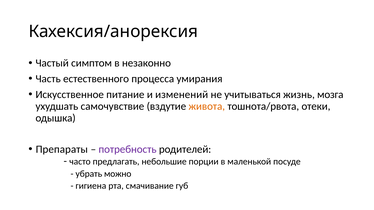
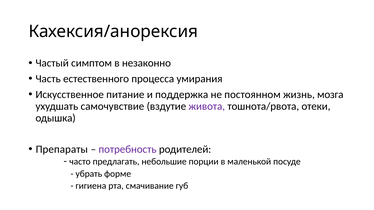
изменений: изменений -> поддержка
учитываться: учитываться -> постоянном
живота colour: orange -> purple
можно: можно -> форме
